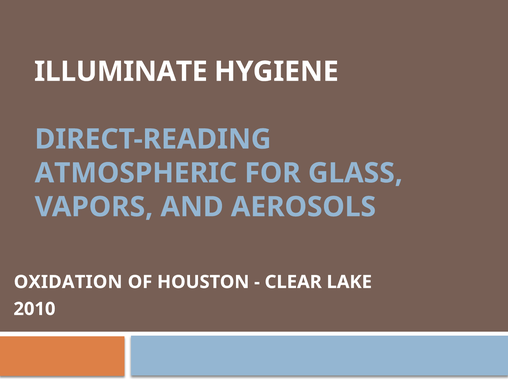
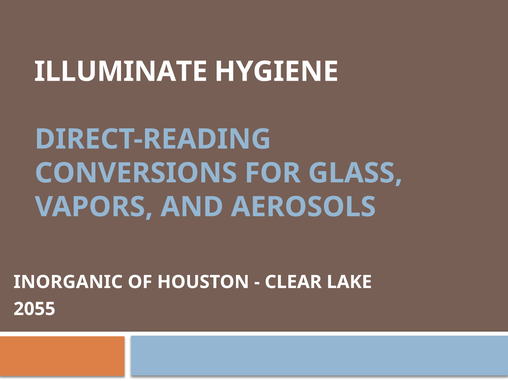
ATMOSPHERIC: ATMOSPHERIC -> CONVERSIONS
OXIDATION: OXIDATION -> INORGANIC
2010: 2010 -> 2055
